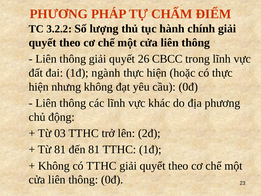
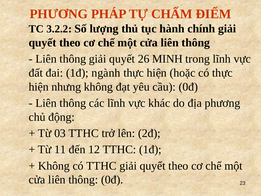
CBCC: CBCC -> MINH
Từ 81: 81 -> 11
đến 81: 81 -> 12
